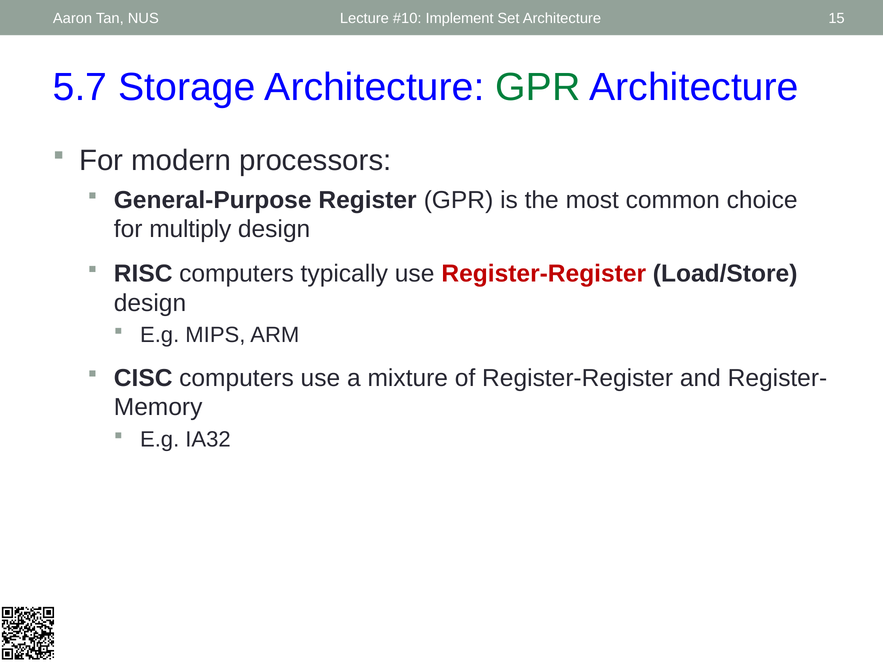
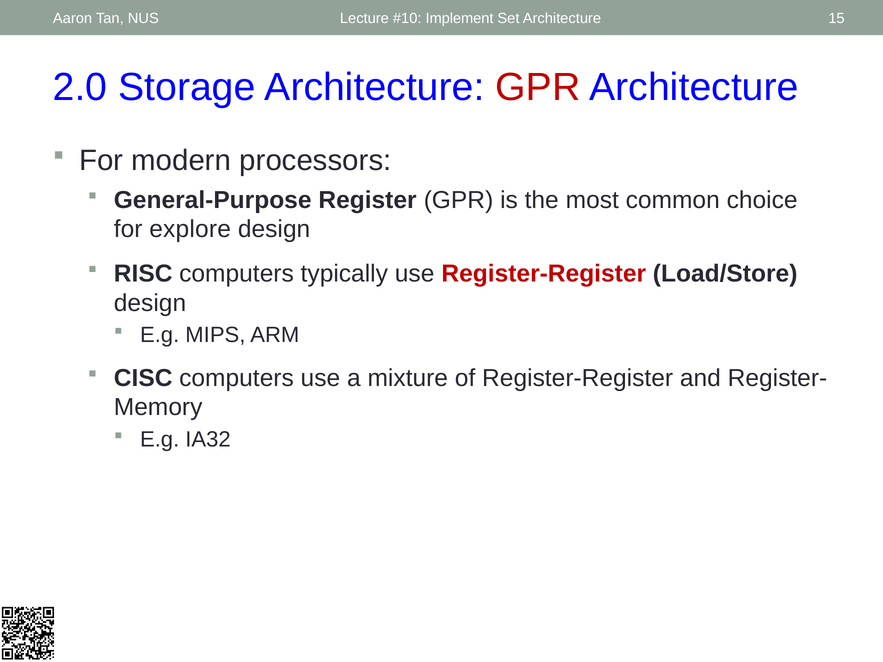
5.7: 5.7 -> 2.0
GPR at (538, 87) colour: green -> red
multiply: multiply -> explore
